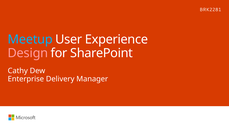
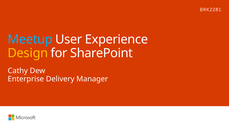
Design colour: pink -> yellow
